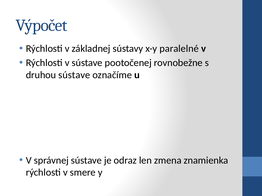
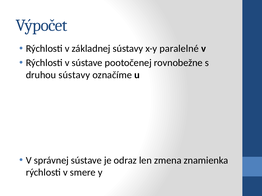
druhou sústave: sústave -> sústavy
